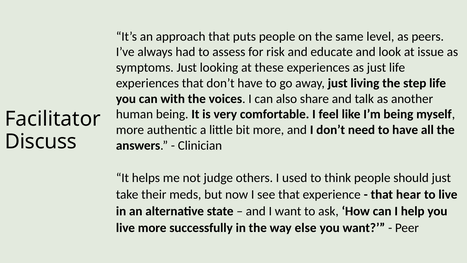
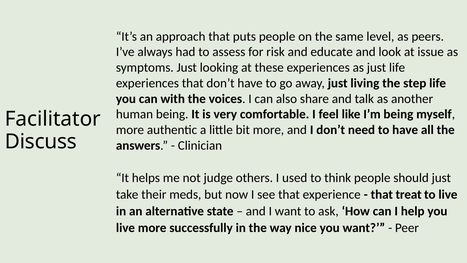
hear: hear -> treat
else: else -> nice
